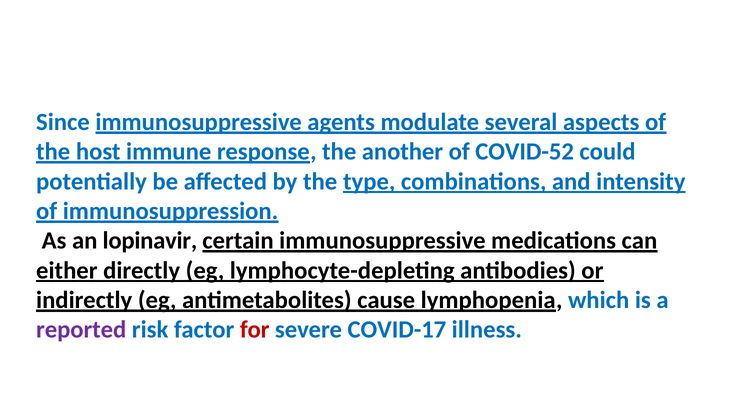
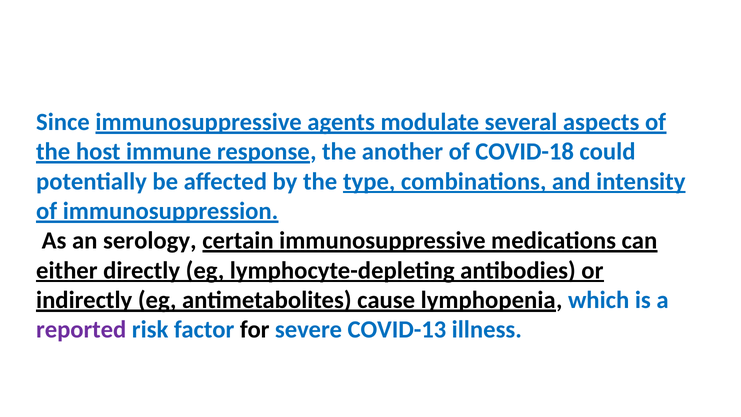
COVID-52: COVID-52 -> COVID-18
lopinavir: lopinavir -> serology
for colour: red -> black
COVID-17: COVID-17 -> COVID-13
